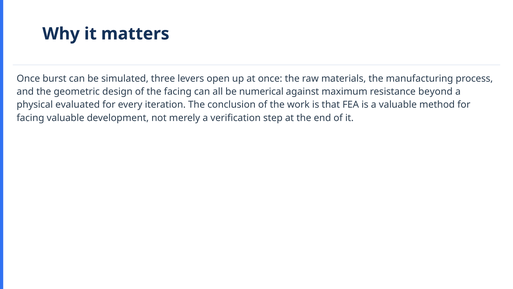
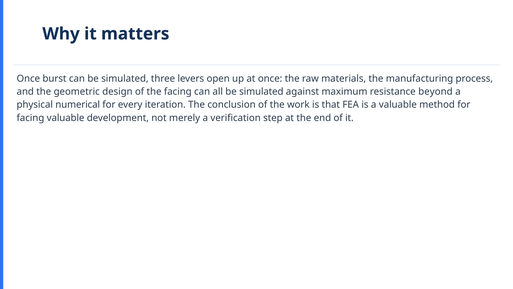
all be numerical: numerical -> simulated
evaluated: evaluated -> numerical
